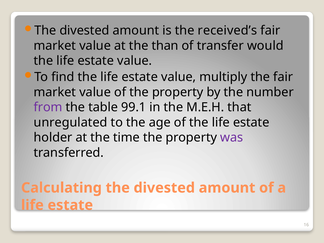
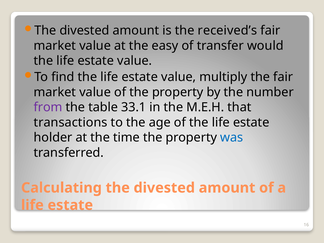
than: than -> easy
99.1: 99.1 -> 33.1
unregulated: unregulated -> transactions
was colour: purple -> blue
